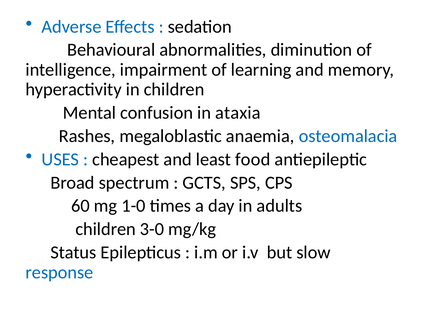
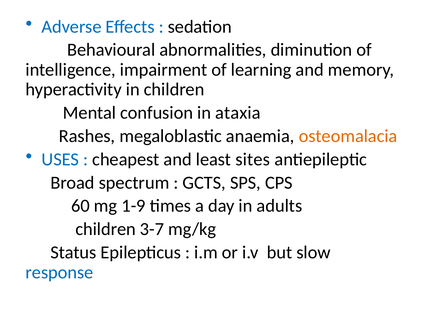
osteomalacia colour: blue -> orange
food: food -> sites
1-0: 1-0 -> 1-9
3-0: 3-0 -> 3-7
